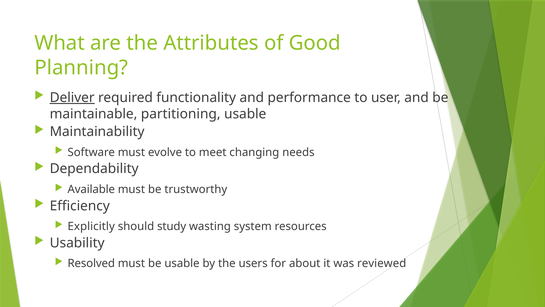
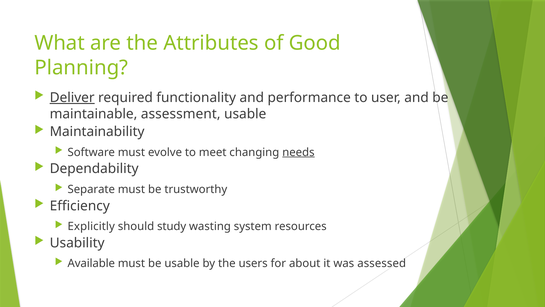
partitioning: partitioning -> assessment
needs underline: none -> present
Available: Available -> Separate
Resolved: Resolved -> Available
reviewed: reviewed -> assessed
